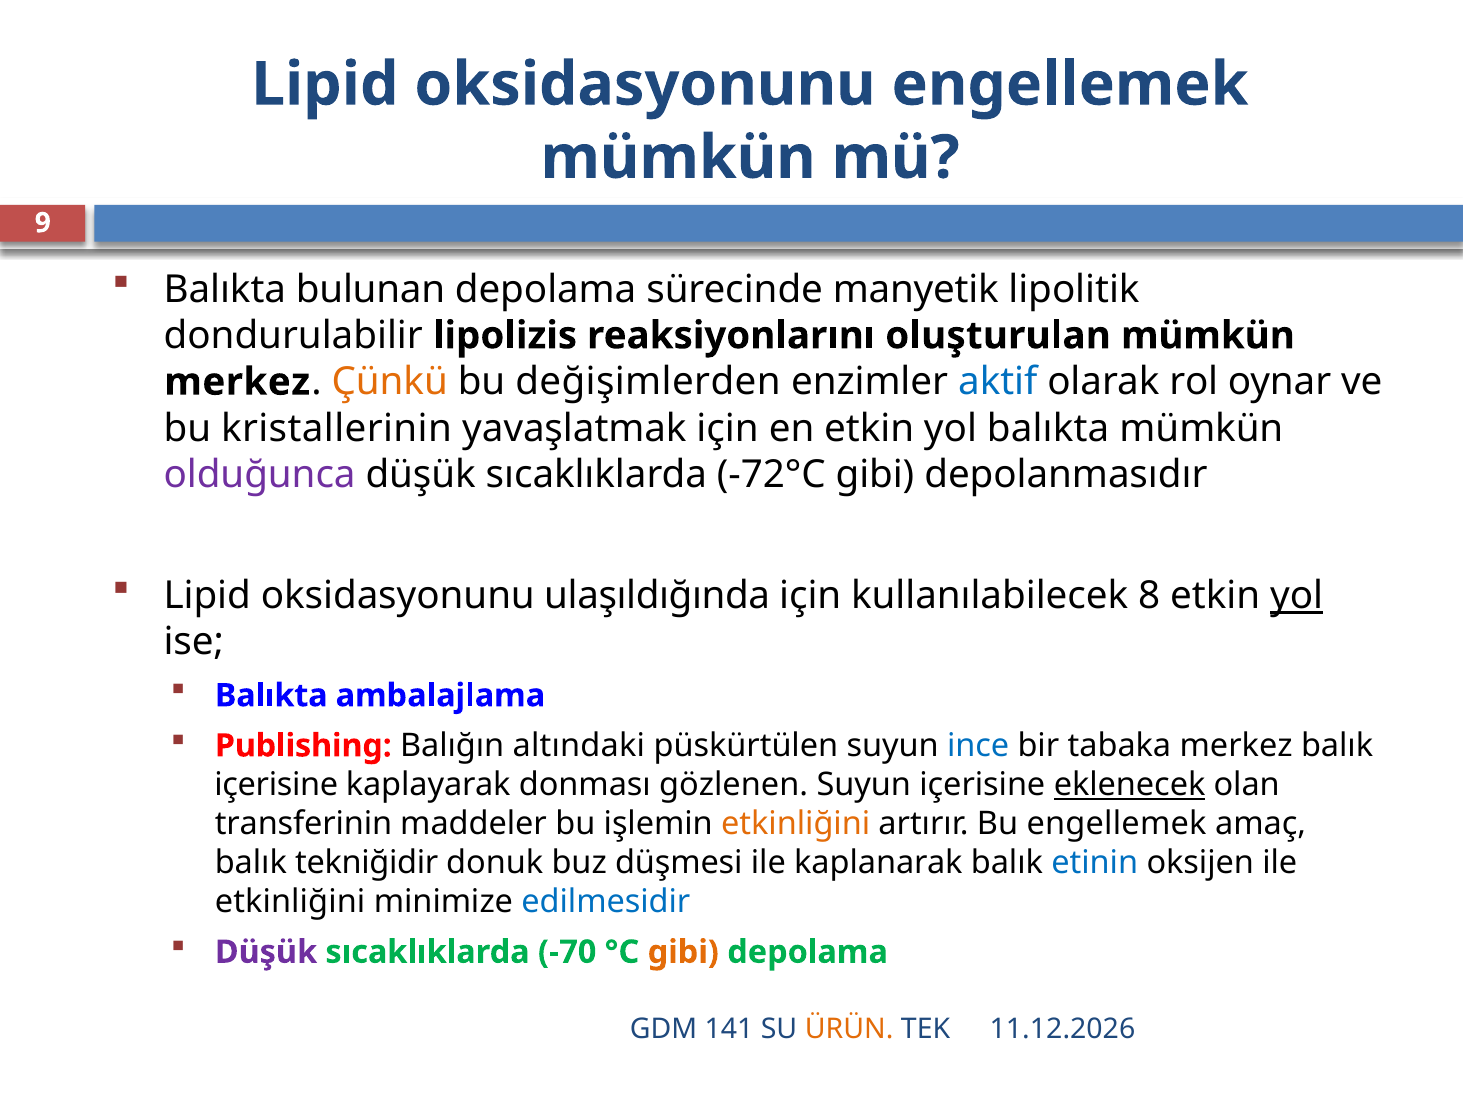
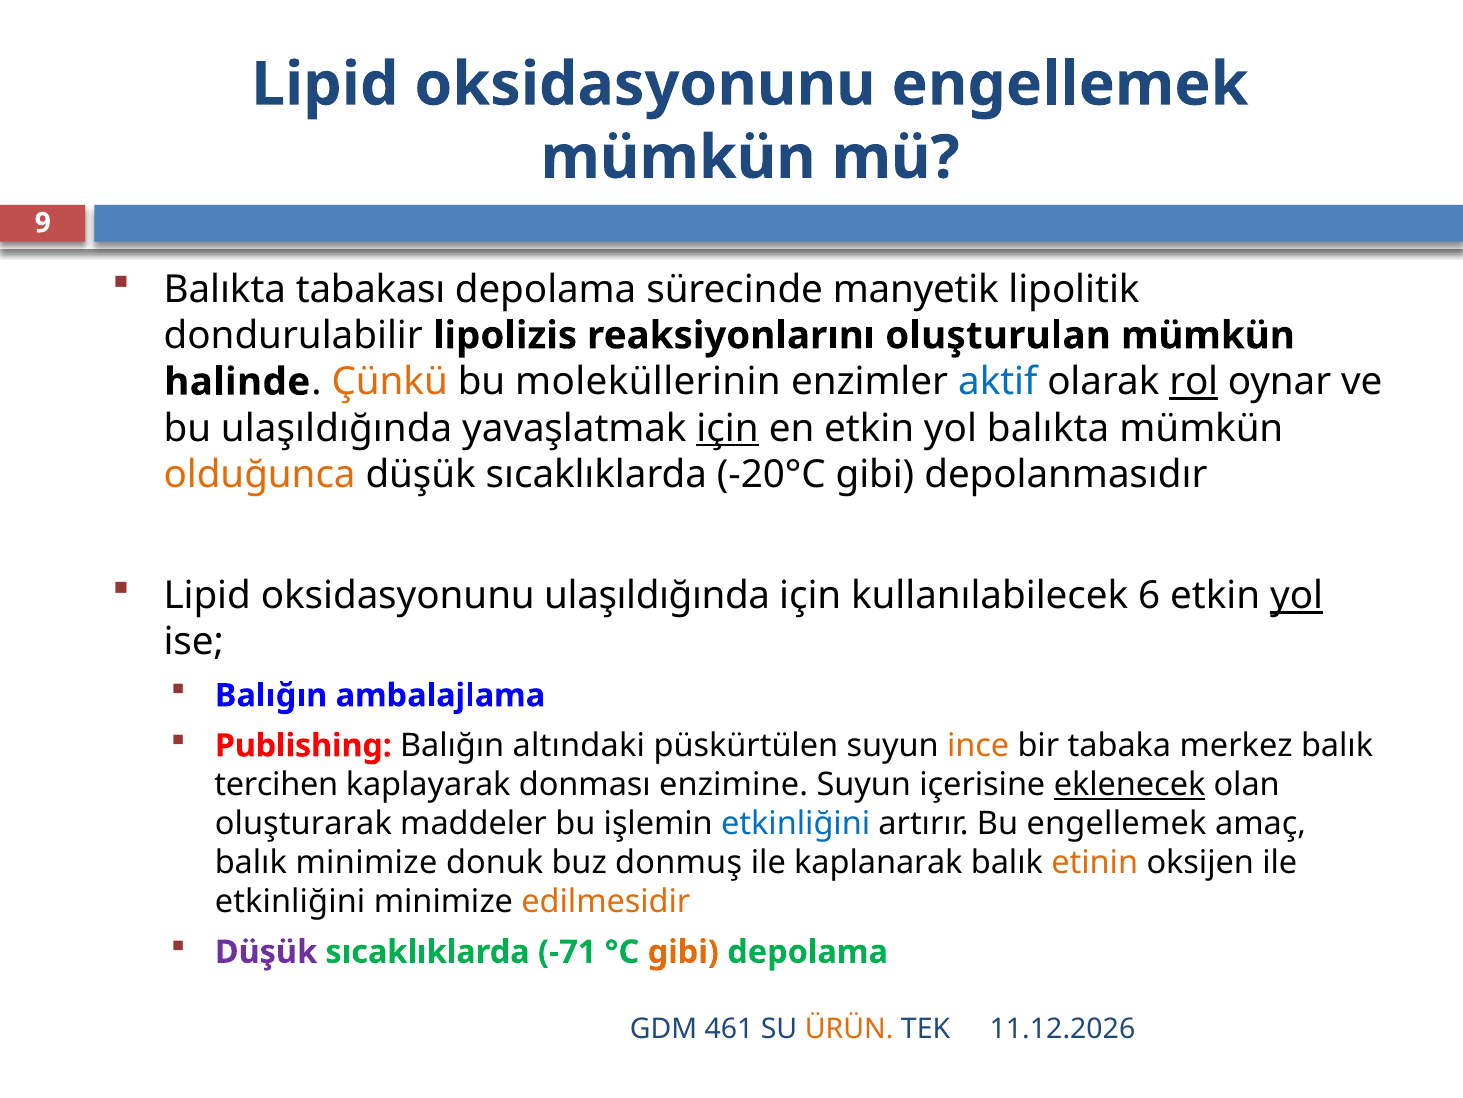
bulunan: bulunan -> tabakası
merkez at (237, 382): merkez -> halinde
değişimlerden: değişimlerden -> moleküllerinin
rol underline: none -> present
bu kristallerinin: kristallerinin -> ulaşıldığında
için at (728, 428) underline: none -> present
olduğunca colour: purple -> orange
-72°C: -72°C -> -20°C
8: 8 -> 6
Balıkta at (271, 695): Balıkta -> Balığın
ince colour: blue -> orange
içerisine at (276, 784): içerisine -> tercihen
gözlenen: gözlenen -> enzimine
transferinin: transferinin -> oluşturarak
etkinliğini at (796, 823) colour: orange -> blue
balık tekniğidir: tekniğidir -> minimize
düşmesi: düşmesi -> donmuş
etinin colour: blue -> orange
edilmesidir colour: blue -> orange
-70: -70 -> -71
141: 141 -> 461
